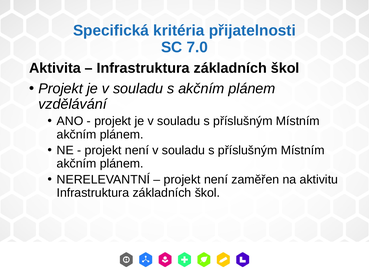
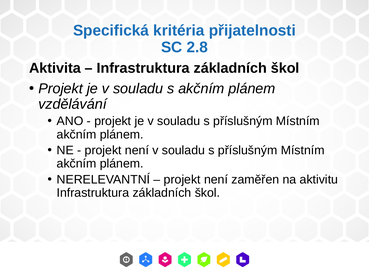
7.0: 7.0 -> 2.8
